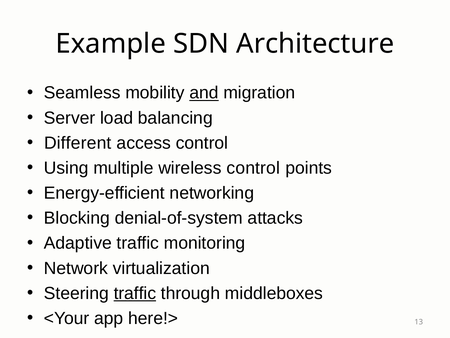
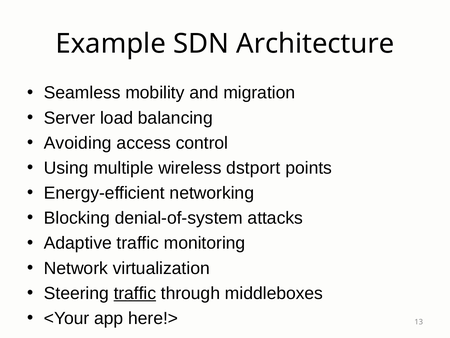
and underline: present -> none
Different: Different -> Avoiding
wireless control: control -> dstport
